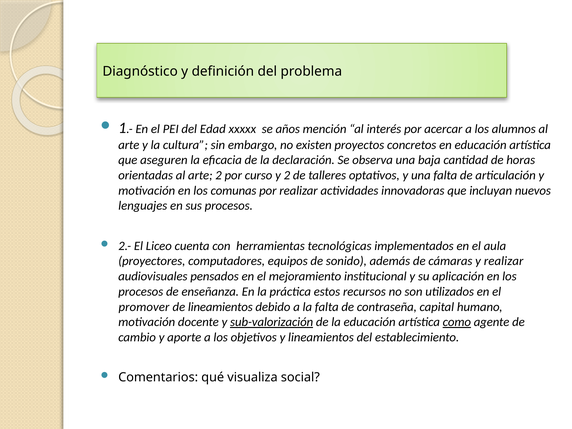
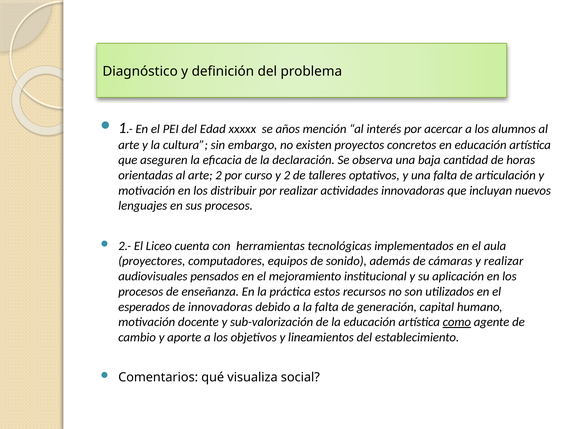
comunas: comunas -> distribuir
promover: promover -> esperados
de lineamientos: lineamientos -> innovadoras
contraseña: contraseña -> generación
sub-valorización underline: present -> none
